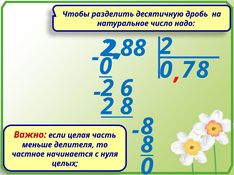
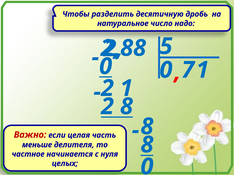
2 at (166, 46): 2 -> 5
8 at (203, 70): 8 -> 1
2 6: 6 -> 1
